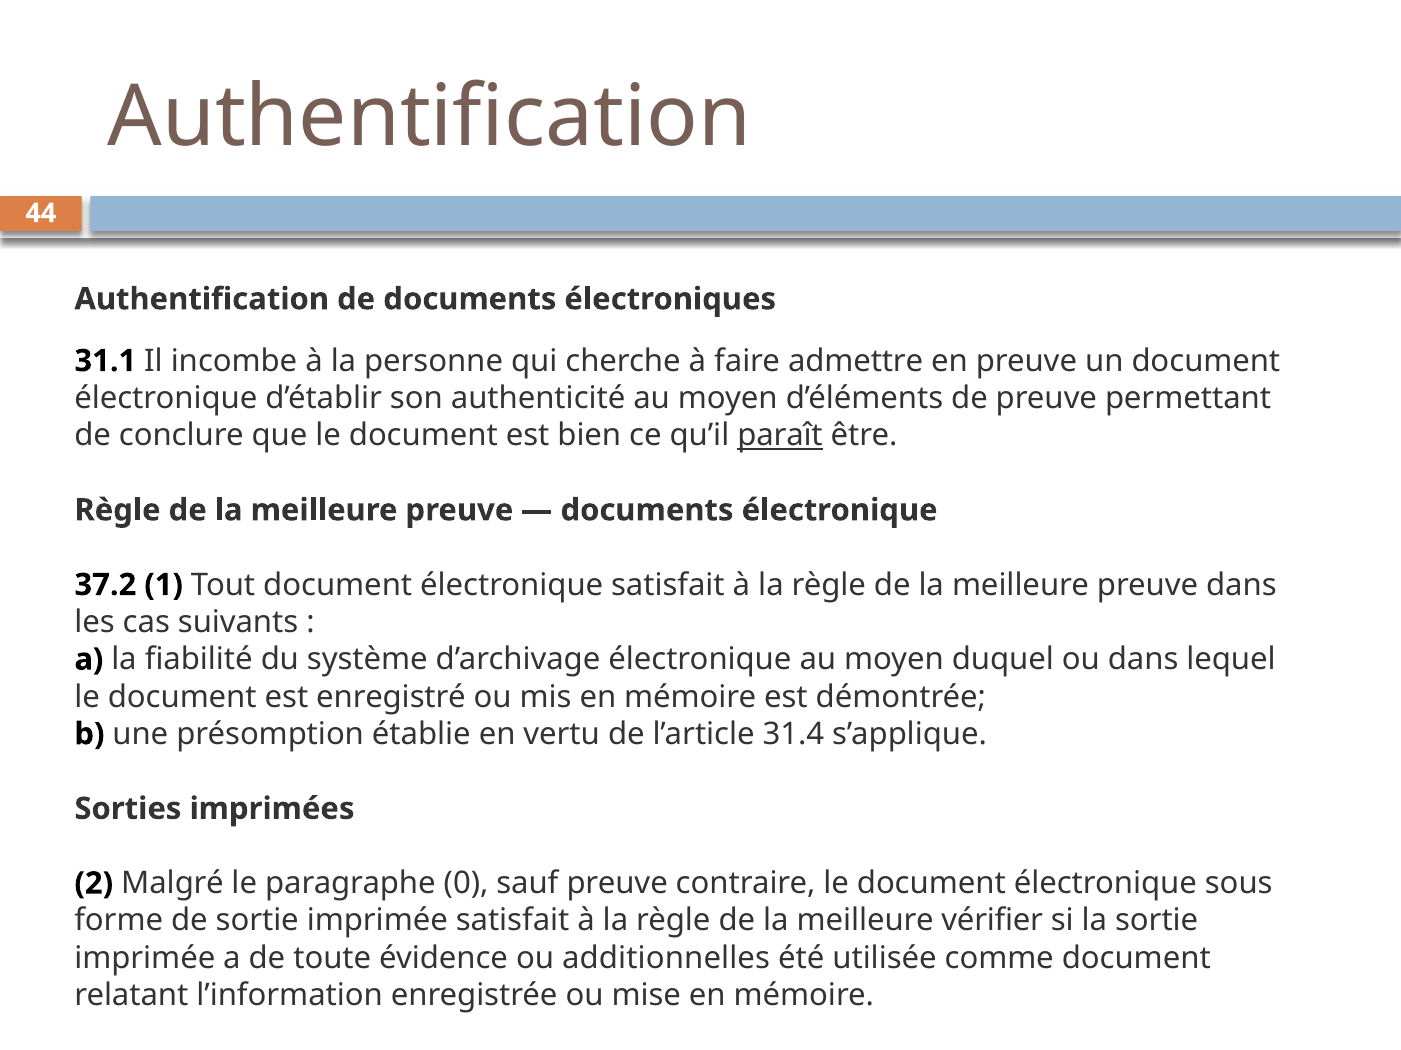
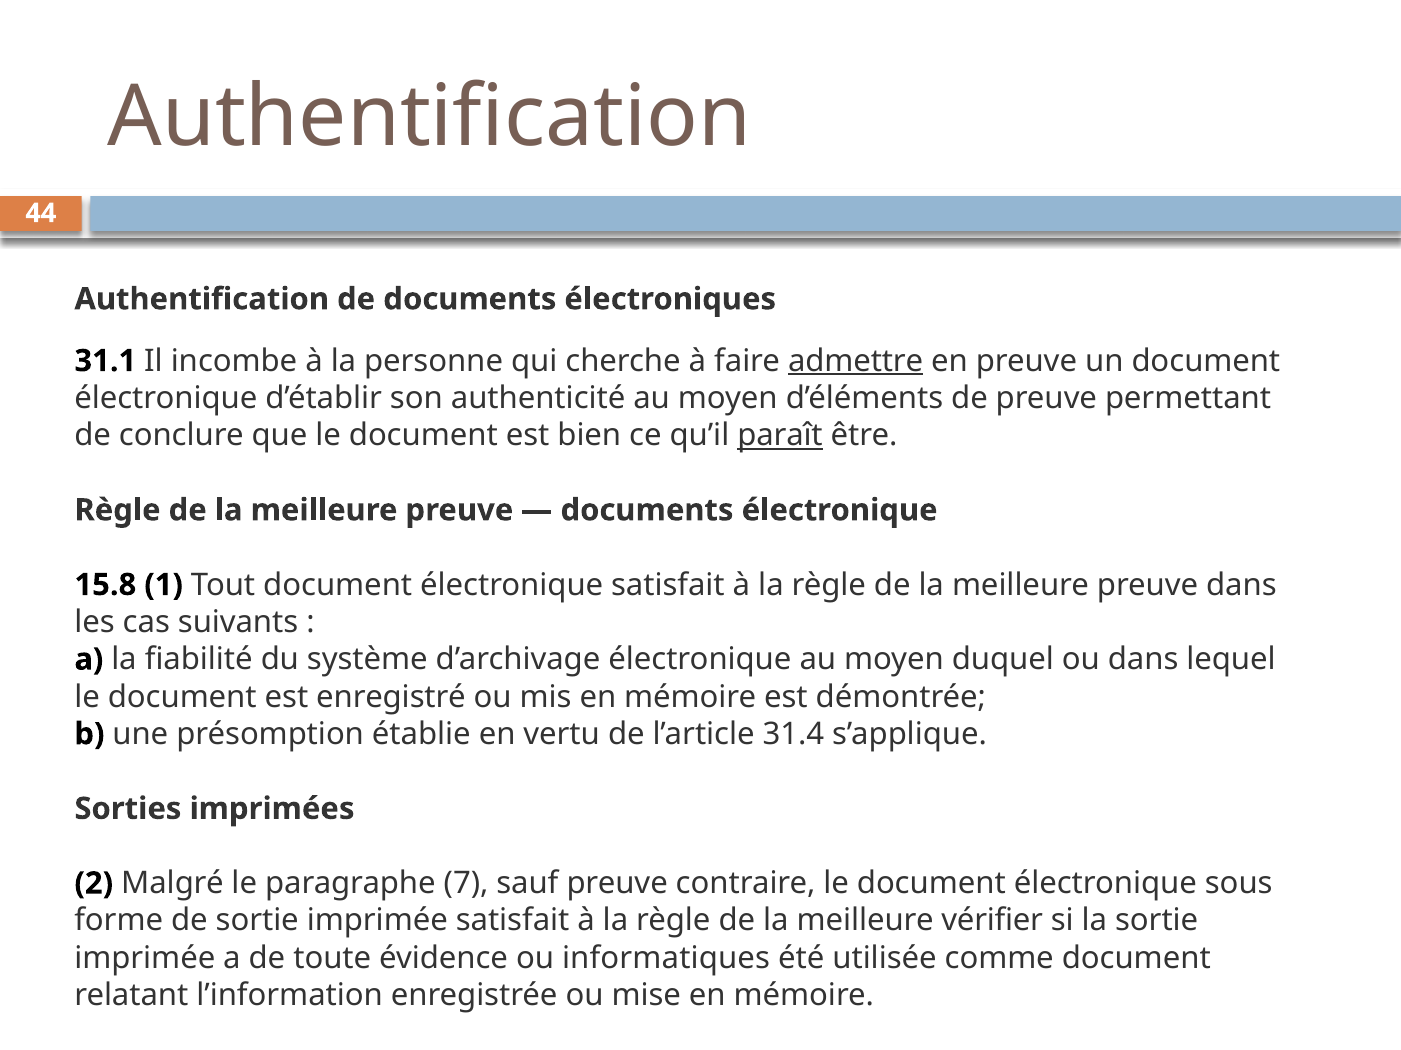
admettre underline: none -> present
37.2: 37.2 -> 15.8
0: 0 -> 7
additionnelles: additionnelles -> informatiques
